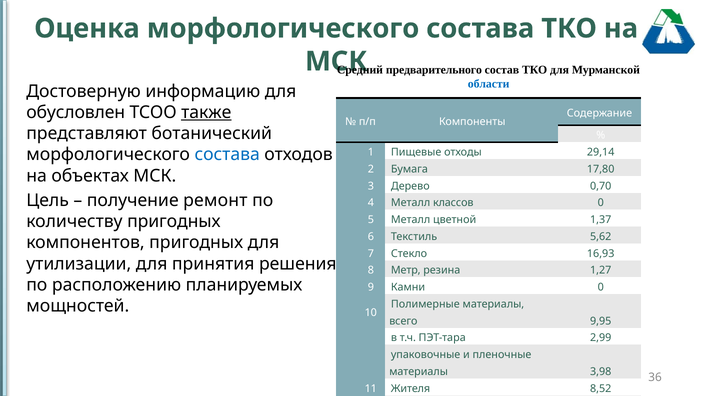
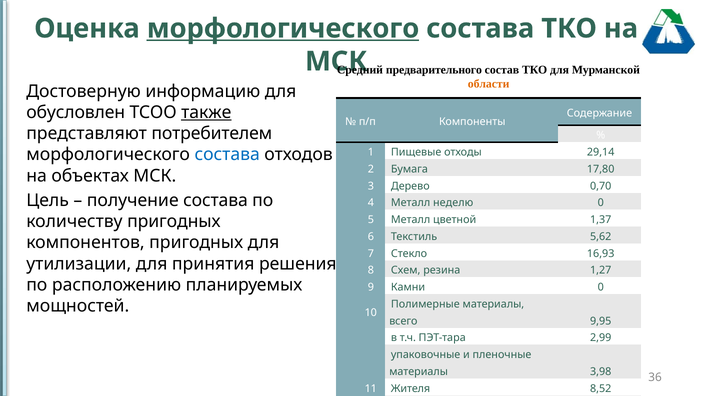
морфологического at (283, 28) underline: none -> present
области colour: blue -> orange
ботанический: ботанический -> потребителем
получение ремонт: ремонт -> состава
классов: классов -> неделю
Метр: Метр -> Схем
